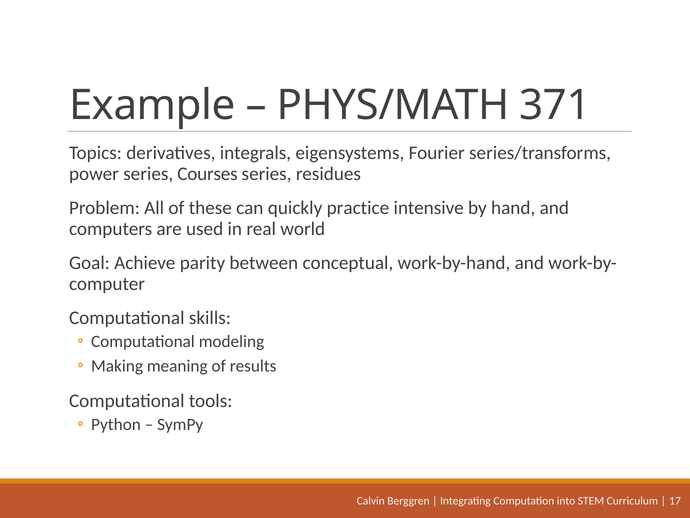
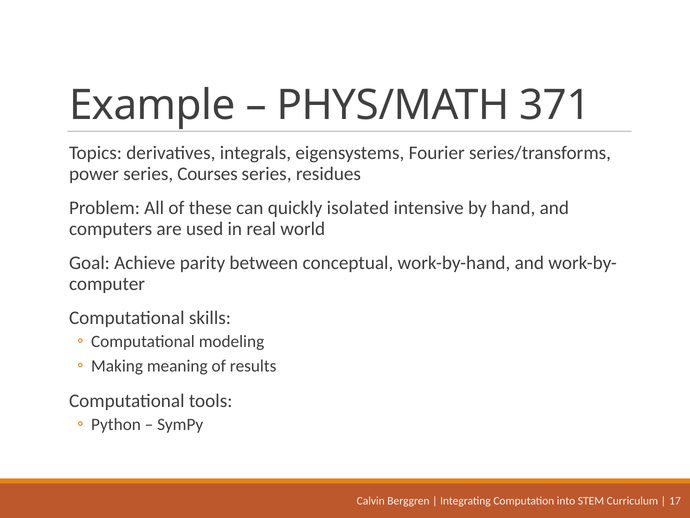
practice: practice -> isolated
